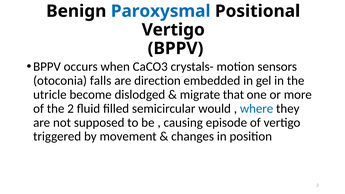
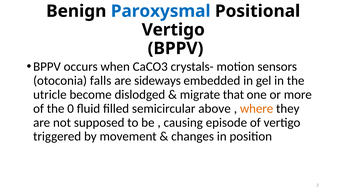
direction: direction -> sideways
the 2: 2 -> 0
would: would -> above
where colour: blue -> orange
